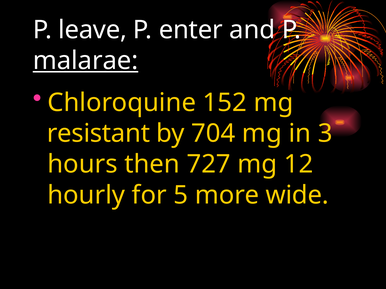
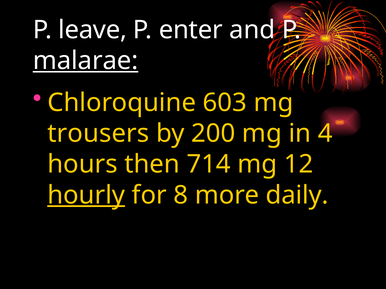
152: 152 -> 603
resistant: resistant -> trousers
704: 704 -> 200
3: 3 -> 4
727: 727 -> 714
hourly underline: none -> present
5: 5 -> 8
wide: wide -> daily
